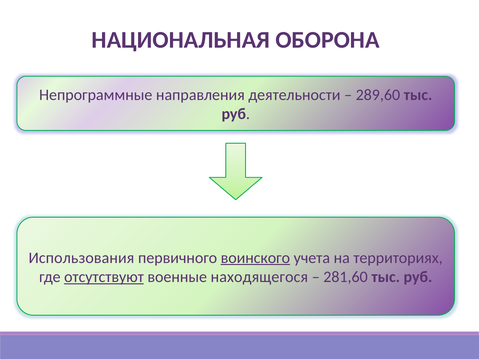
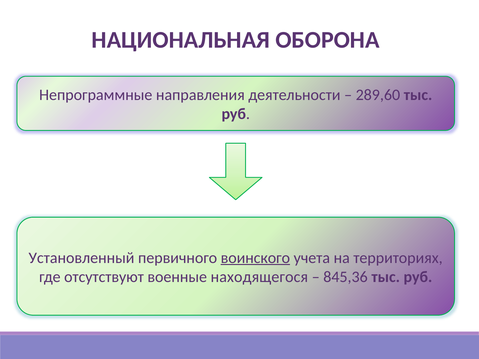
Использования: Использования -> Установленный
отсутствуют underline: present -> none
281,60: 281,60 -> 845,36
